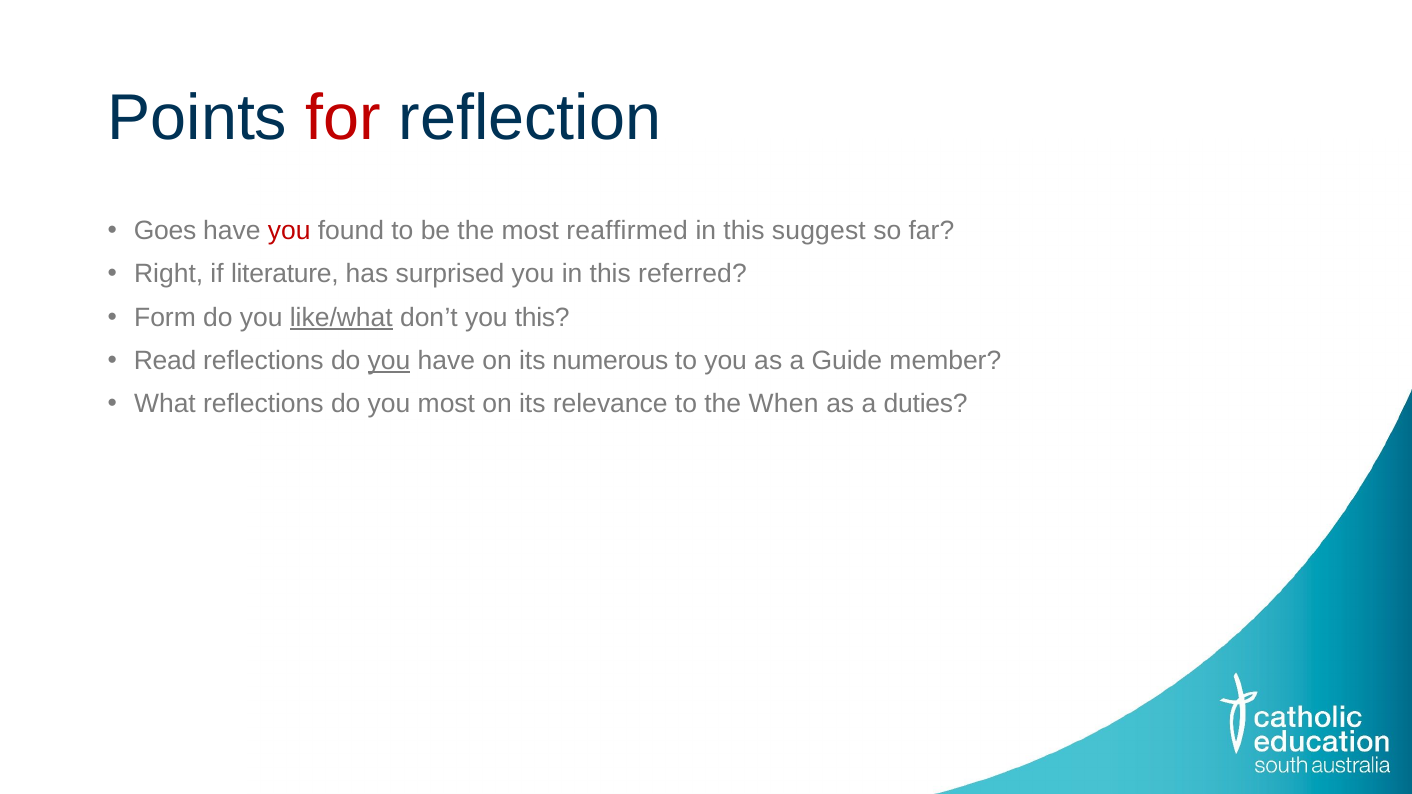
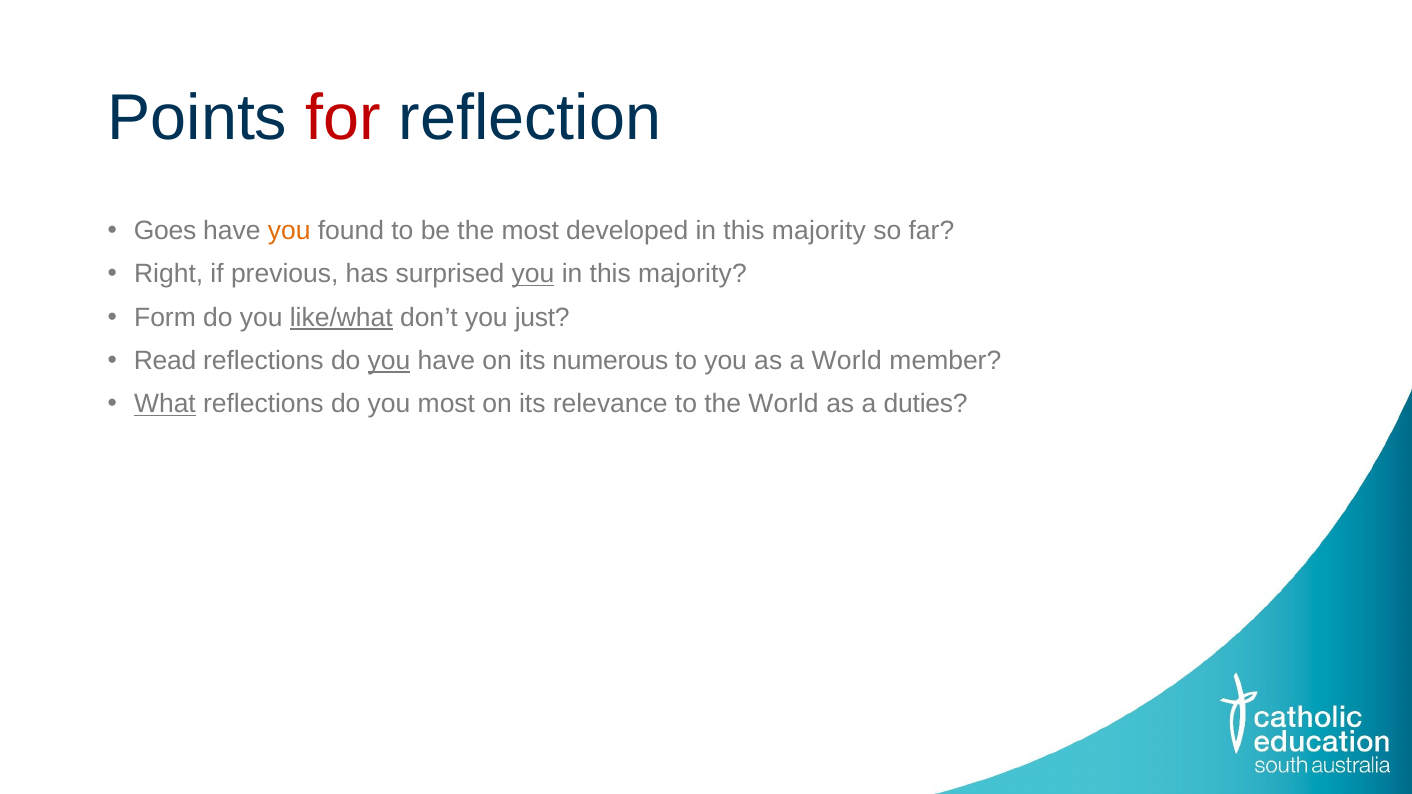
you at (289, 231) colour: red -> orange
reaffirmed: reaffirmed -> developed
suggest at (819, 231): suggest -> majority
literature: literature -> previous
you at (533, 274) underline: none -> present
referred at (692, 274): referred -> majority
you this: this -> just
a Guide: Guide -> World
What underline: none -> present
the When: When -> World
